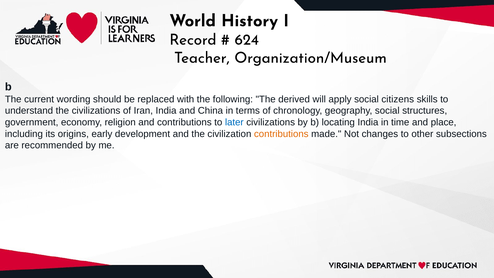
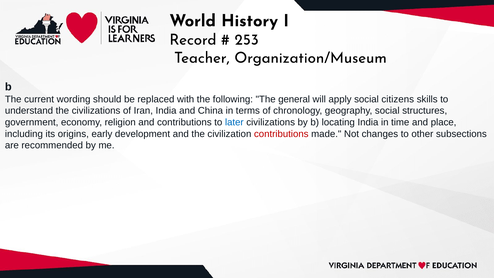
624: 624 -> 253
derived: derived -> general
contributions at (281, 134) colour: orange -> red
